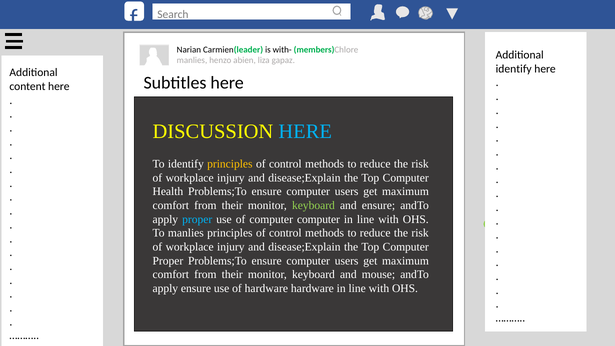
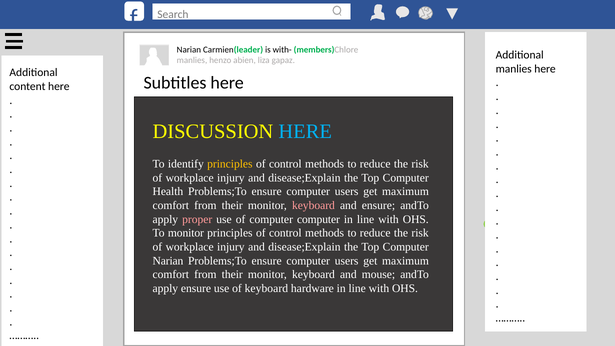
identify at (514, 69): identify -> manlies
keyboard at (313, 205) colour: light green -> pink
proper at (197, 219) colour: light blue -> pink
To manlies: manlies -> monitor
Proper at (168, 261): Proper -> Narian
of hardware: hardware -> keyboard
